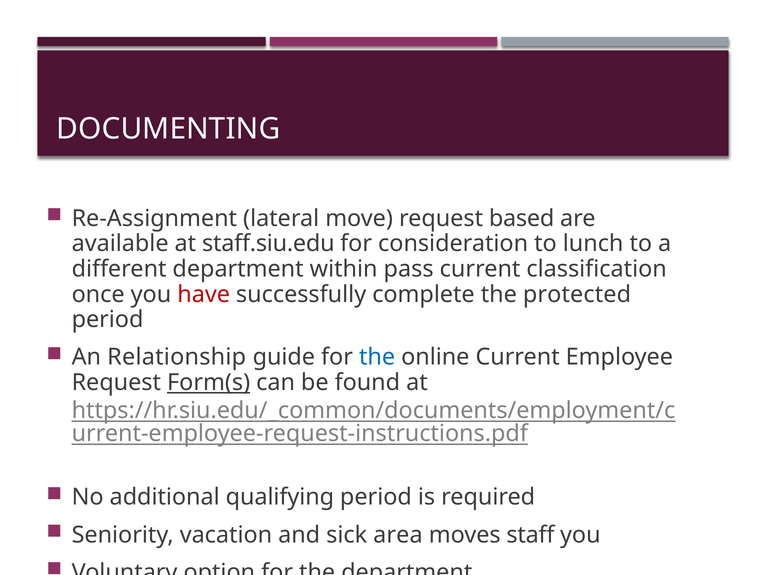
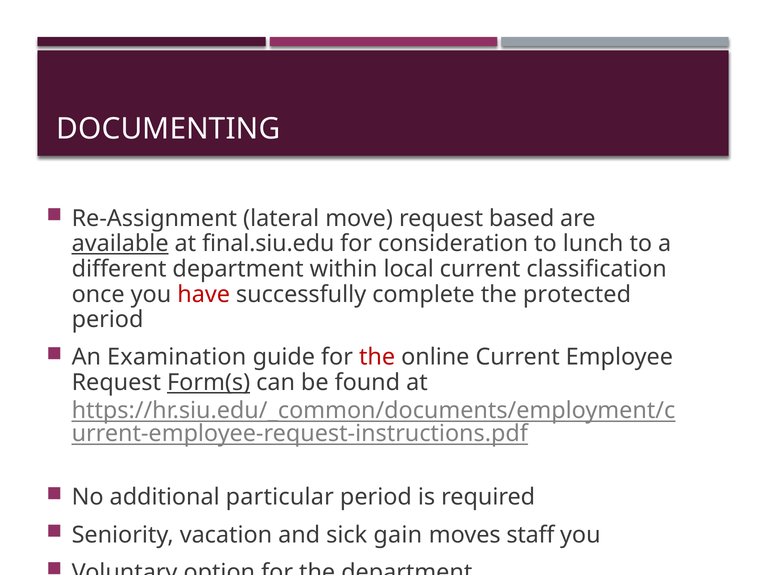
available underline: none -> present
staff.siu.edu: staff.siu.edu -> final.siu.edu
pass: pass -> local
Relationship: Relationship -> Examination
the at (377, 357) colour: blue -> red
qualifying: qualifying -> particular
area: area -> gain
